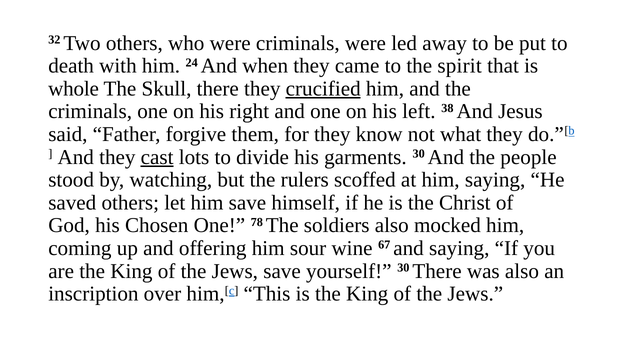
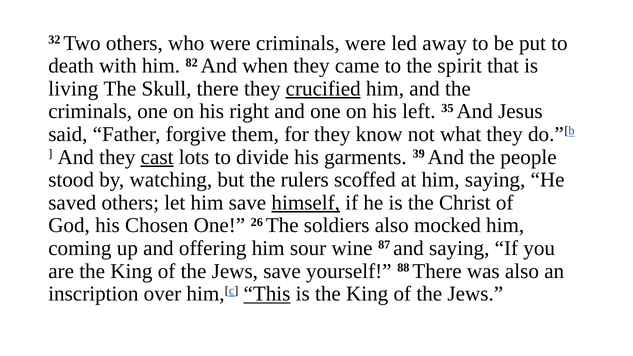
24: 24 -> 82
whole: whole -> living
38: 38 -> 35
garments 30: 30 -> 39
himself underline: none -> present
78: 78 -> 26
67: 67 -> 87
yourself 30: 30 -> 88
This underline: none -> present
